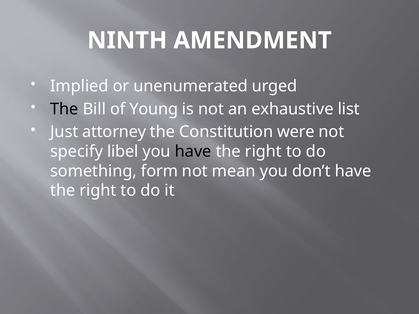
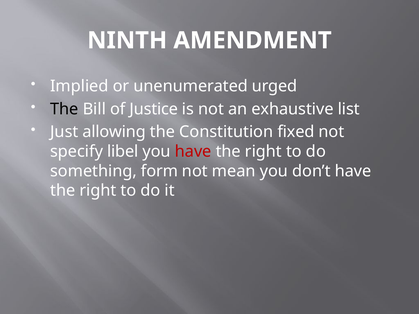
Young: Young -> Justice
attorney: attorney -> allowing
were: were -> fixed
have at (193, 152) colour: black -> red
